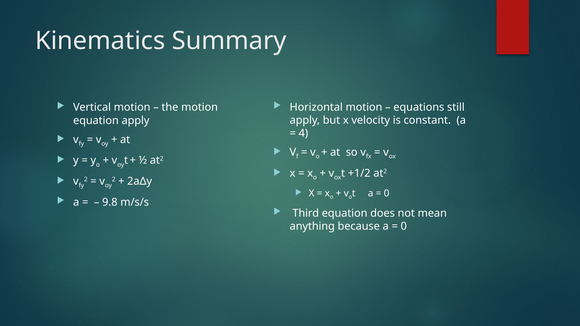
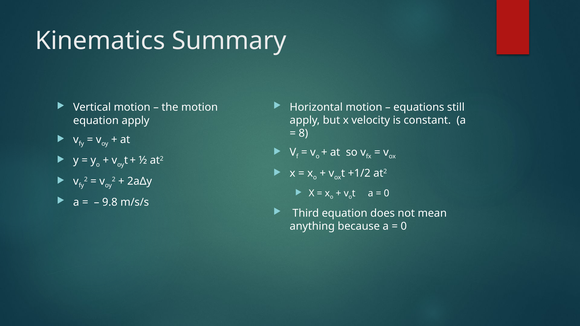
4: 4 -> 8
